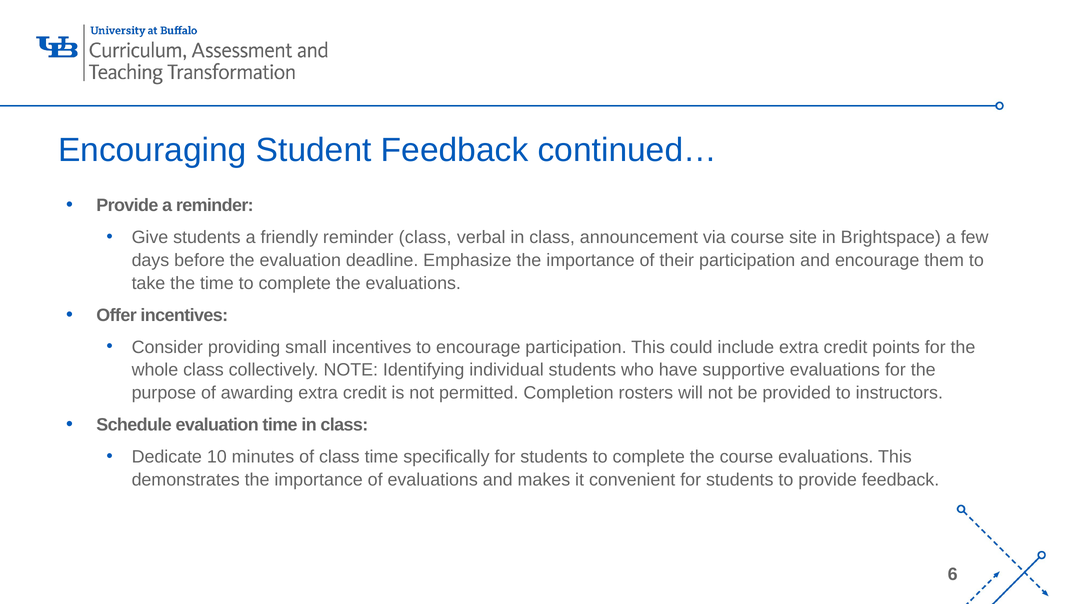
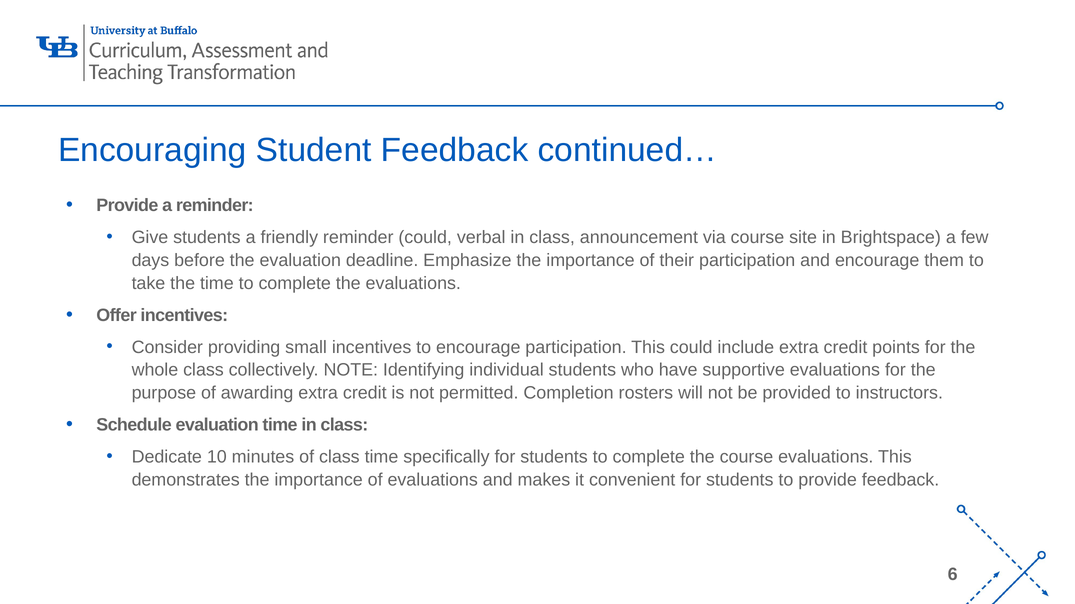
reminder class: class -> could
